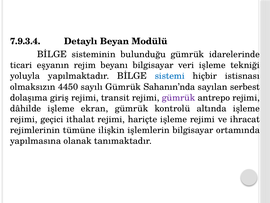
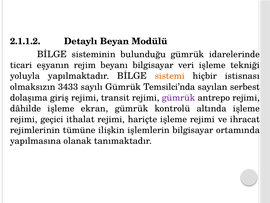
7.9.3.4: 7.9.3.4 -> 2.1.1.2
sistemi colour: blue -> orange
4450: 4450 -> 3433
Sahanın’nda: Sahanın’nda -> Temsilci’nda
